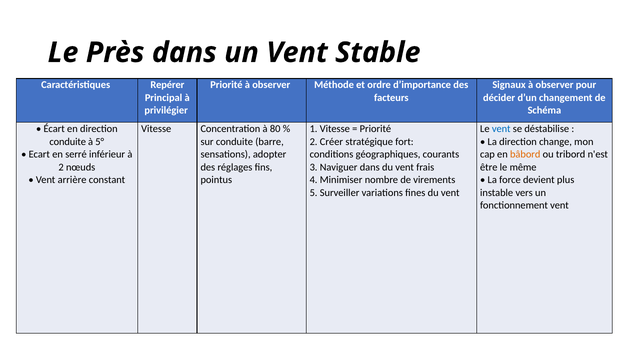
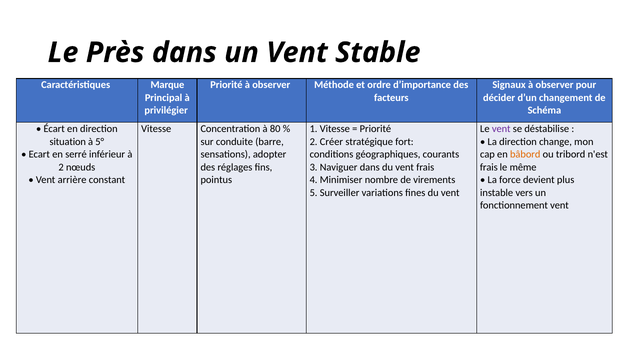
Repérer: Repérer -> Marque
vent at (501, 129) colour: blue -> purple
conduite at (68, 141): conduite -> situation
être at (489, 167): être -> frais
